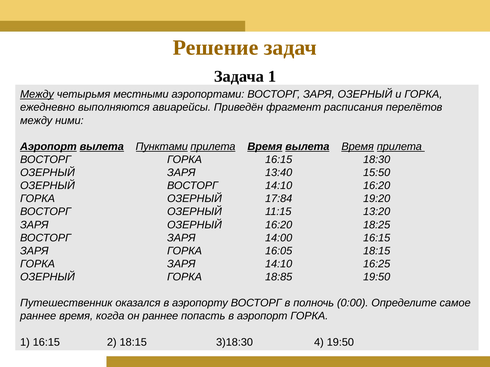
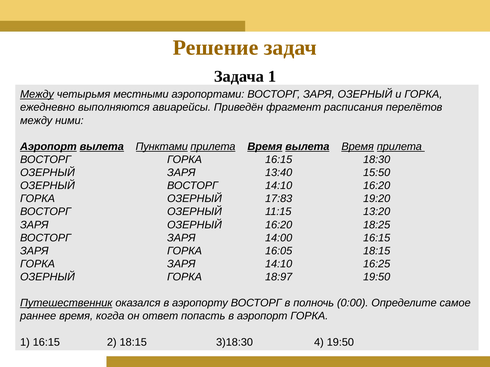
17:84: 17:84 -> 17:83
18:85: 18:85 -> 18:97
Путешественник underline: none -> present
он раннее: раннее -> ответ
